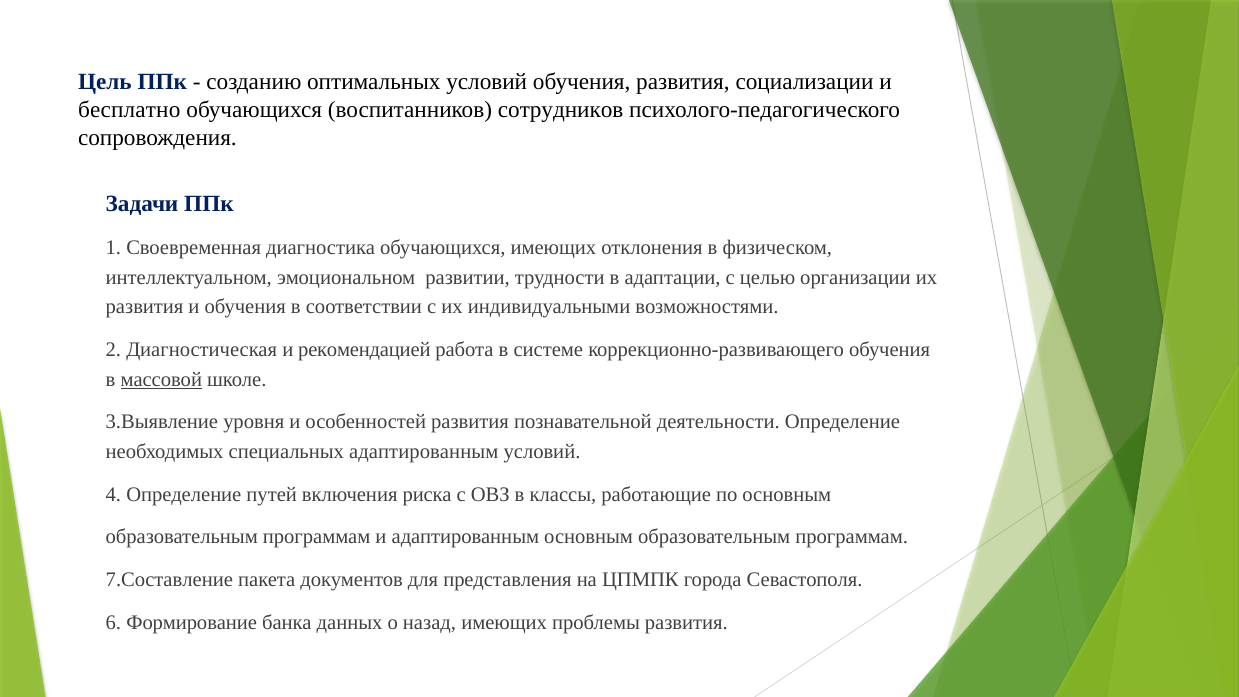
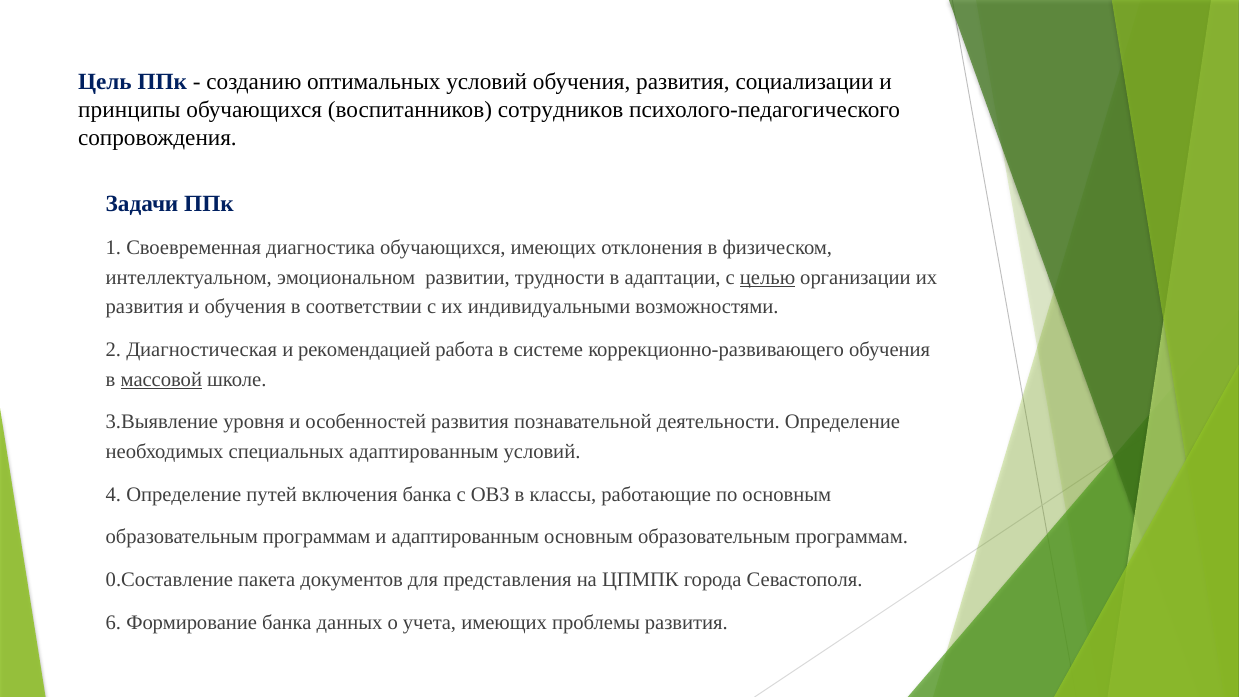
бесплатно: бесплатно -> принципы
целью underline: none -> present
включения риска: риска -> банка
7.Составление: 7.Составление -> 0.Составление
назад: назад -> учета
